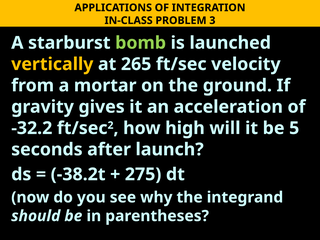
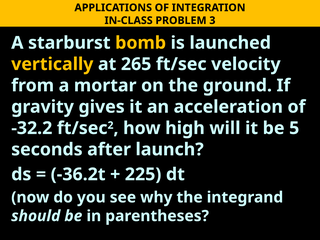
bomb colour: light green -> yellow
-38.2t: -38.2t -> -36.2t
275: 275 -> 225
